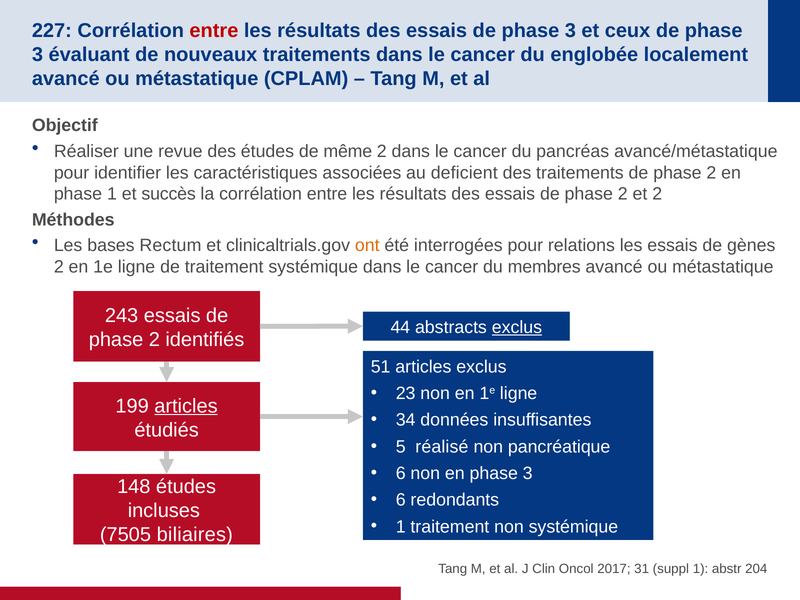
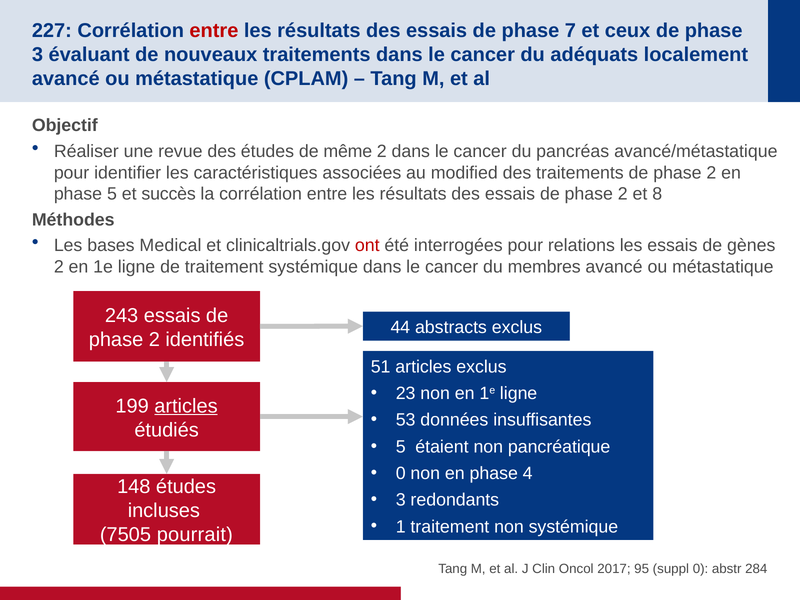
essais de phase 3: 3 -> 7
englobée: englobée -> adéquats
deficient: deficient -> modified
phase 1: 1 -> 5
et 2: 2 -> 8
Rectum: Rectum -> Medical
ont colour: orange -> red
exclus at (517, 327) underline: present -> none
34: 34 -> 53
réalisé: réalisé -> étaient
6 at (401, 473): 6 -> 0
en phase 3: 3 -> 4
6 at (401, 500): 6 -> 3
biliaires: biliaires -> pourrait
31: 31 -> 95
suppl 1: 1 -> 0
204: 204 -> 284
